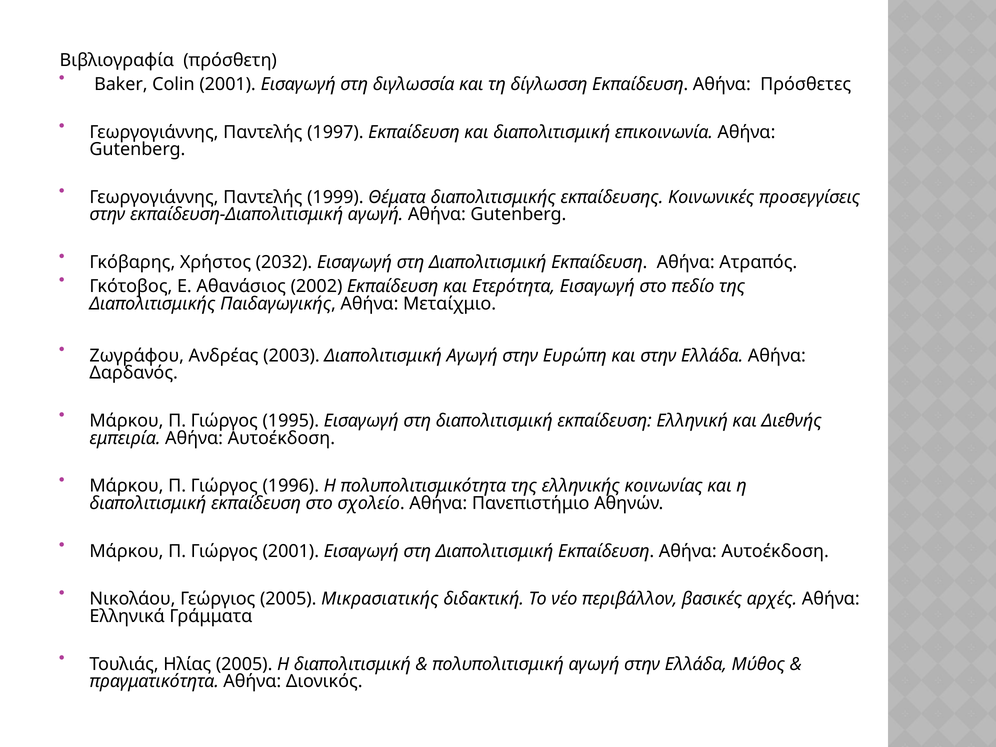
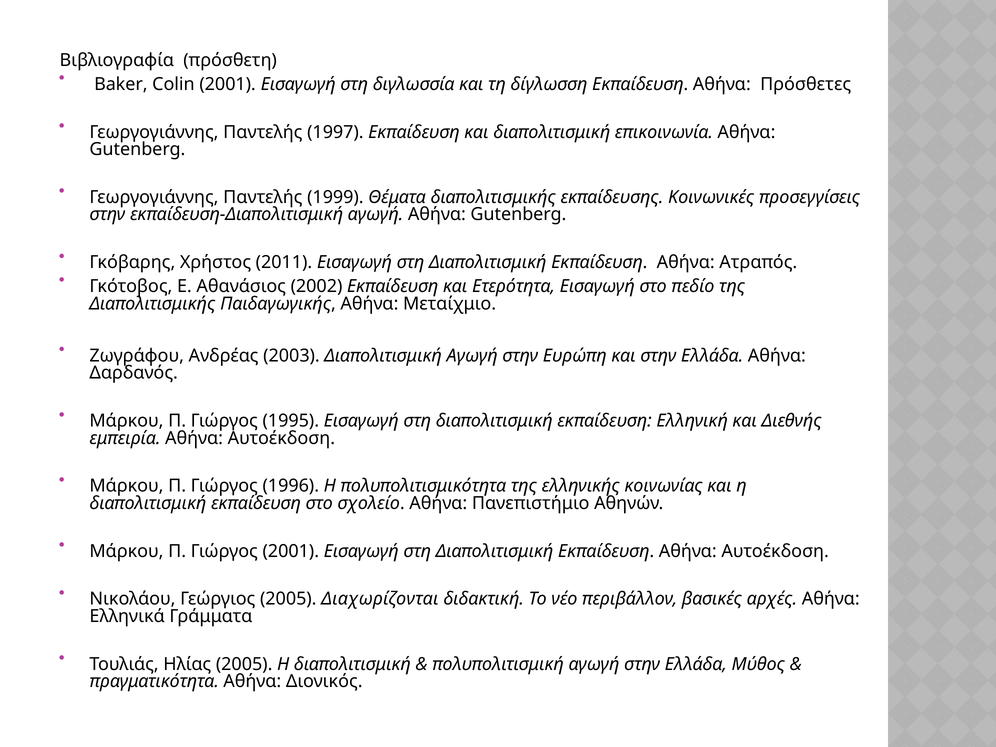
2032: 2032 -> 2011
Μικρασιατικής: Μικρασιατικής -> Διαχωρίζονται
